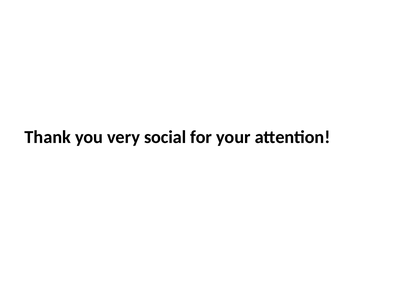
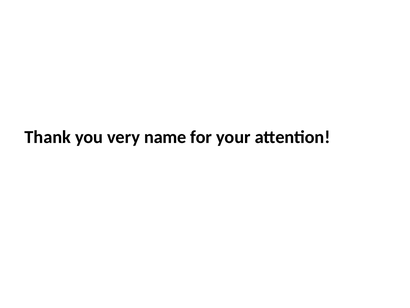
social: social -> name
